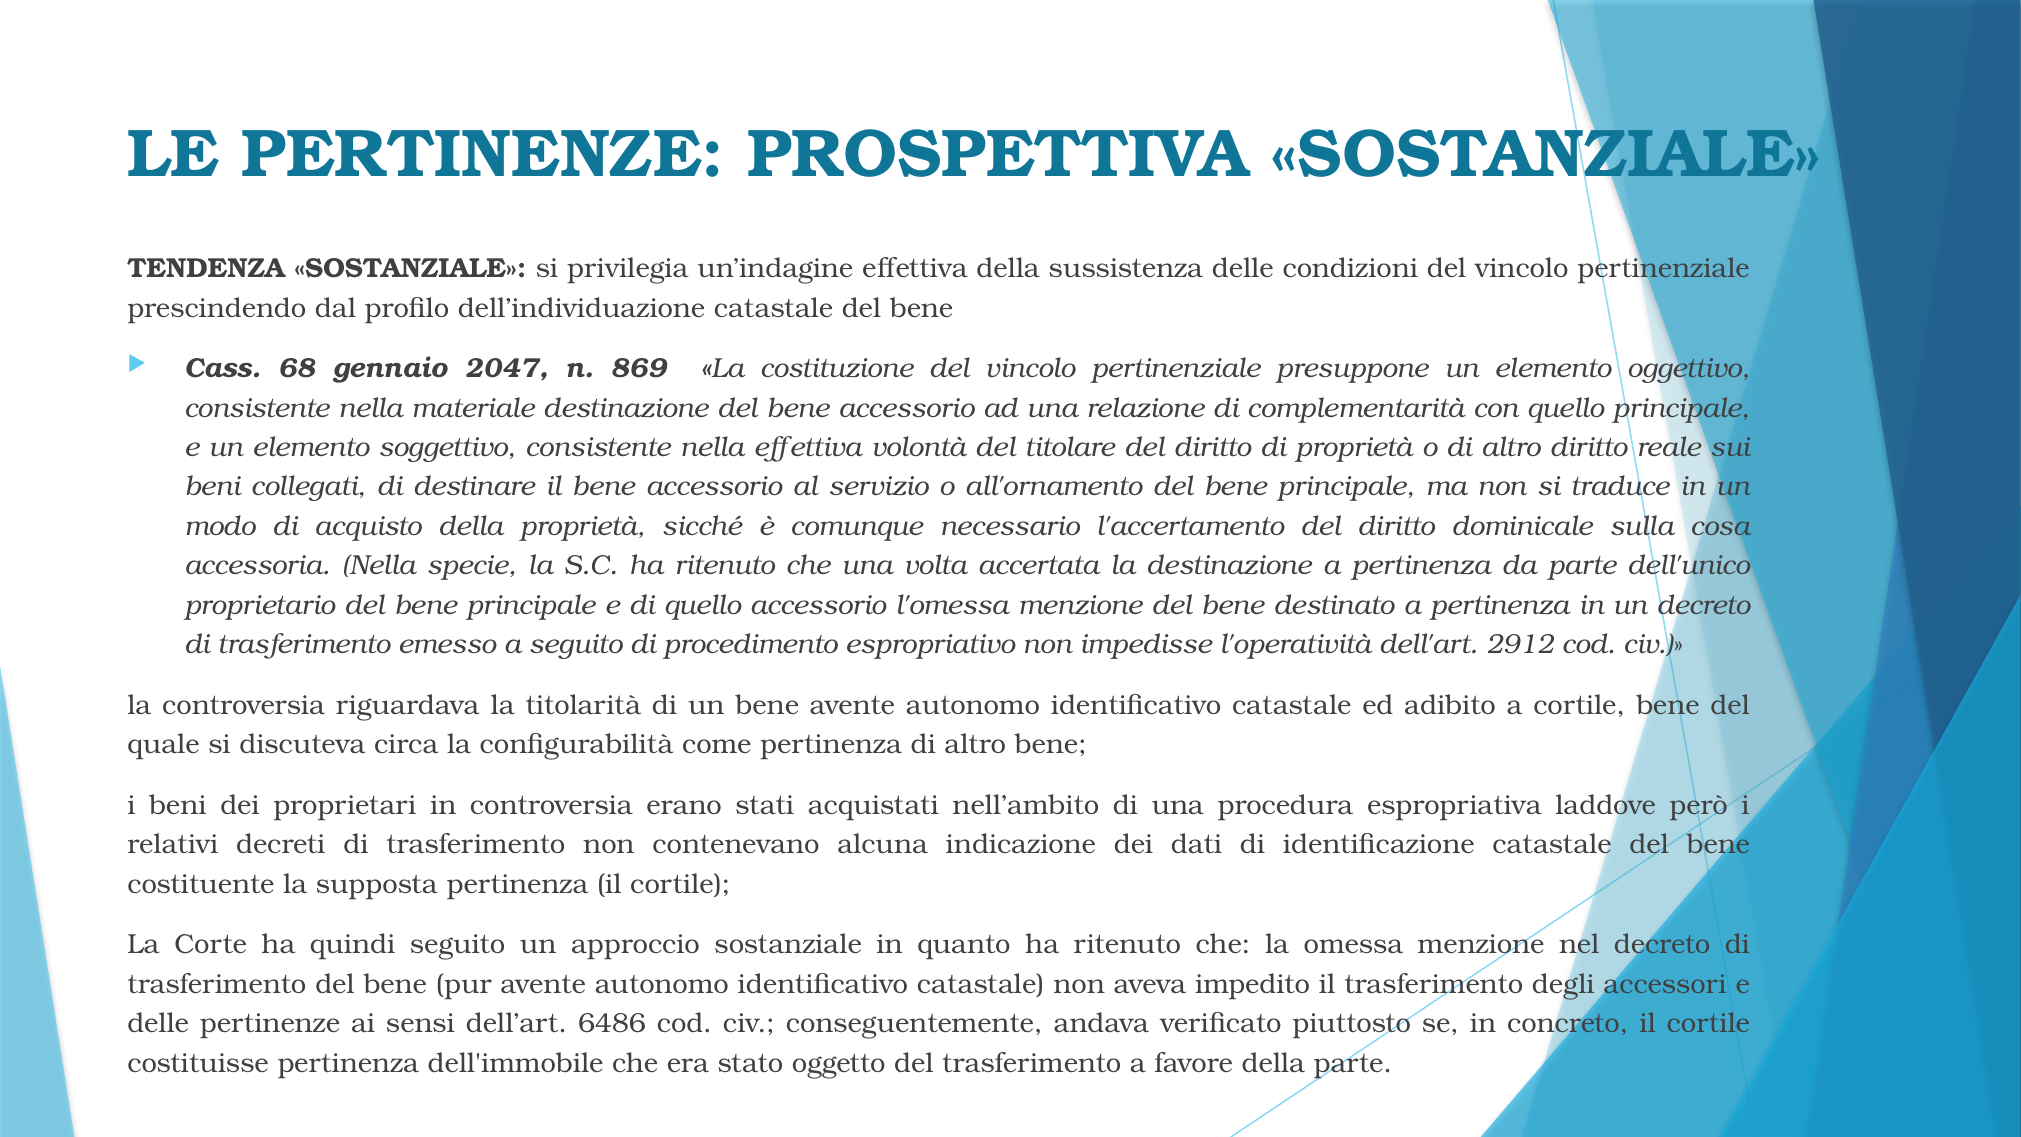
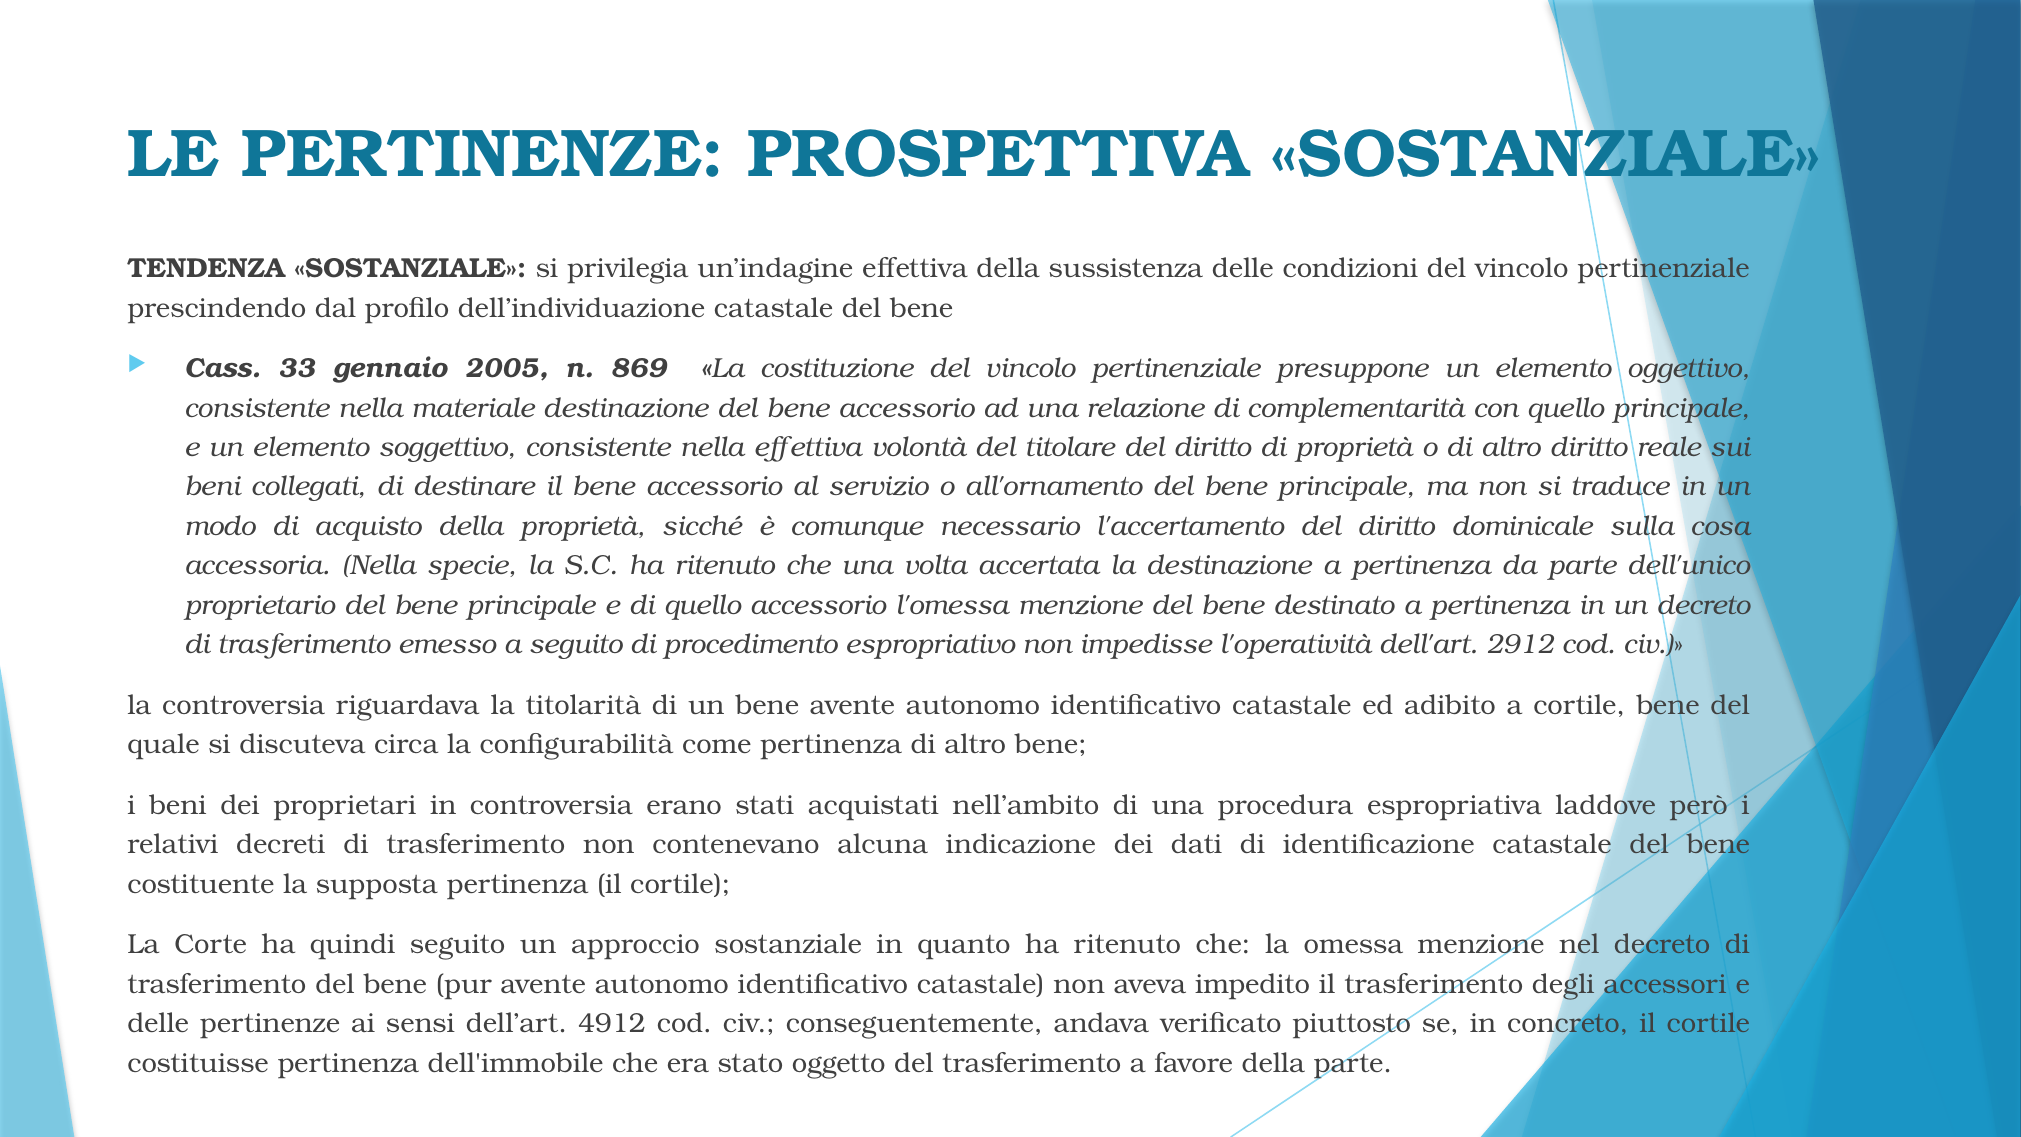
68: 68 -> 33
2047: 2047 -> 2005
6486: 6486 -> 4912
